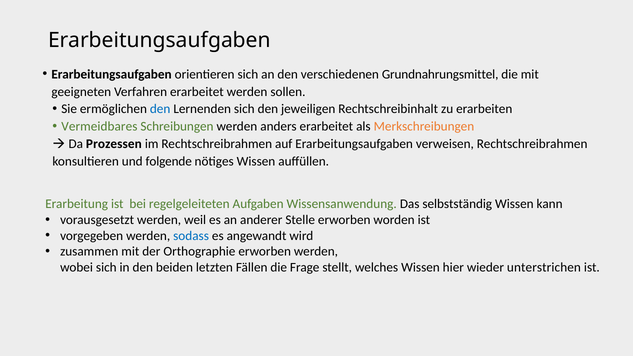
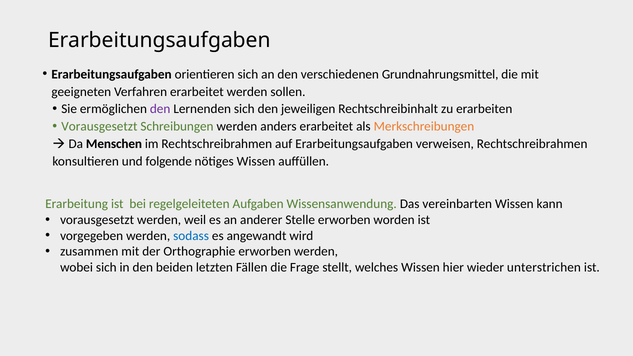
den at (160, 109) colour: blue -> purple
Vermeidbares at (99, 126): Vermeidbares -> Vorausgesetzt
Prozessen: Prozessen -> Menschen
selbstständig: selbstständig -> vereinbarten
